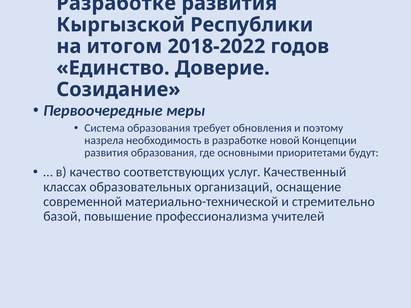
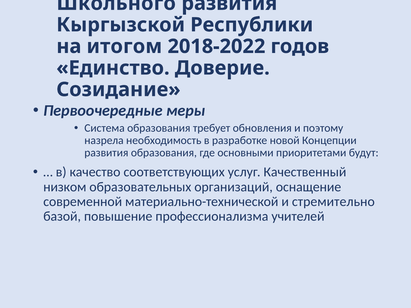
Разработке at (116, 3): Разработке -> Школьного
классах: классах -> низком
